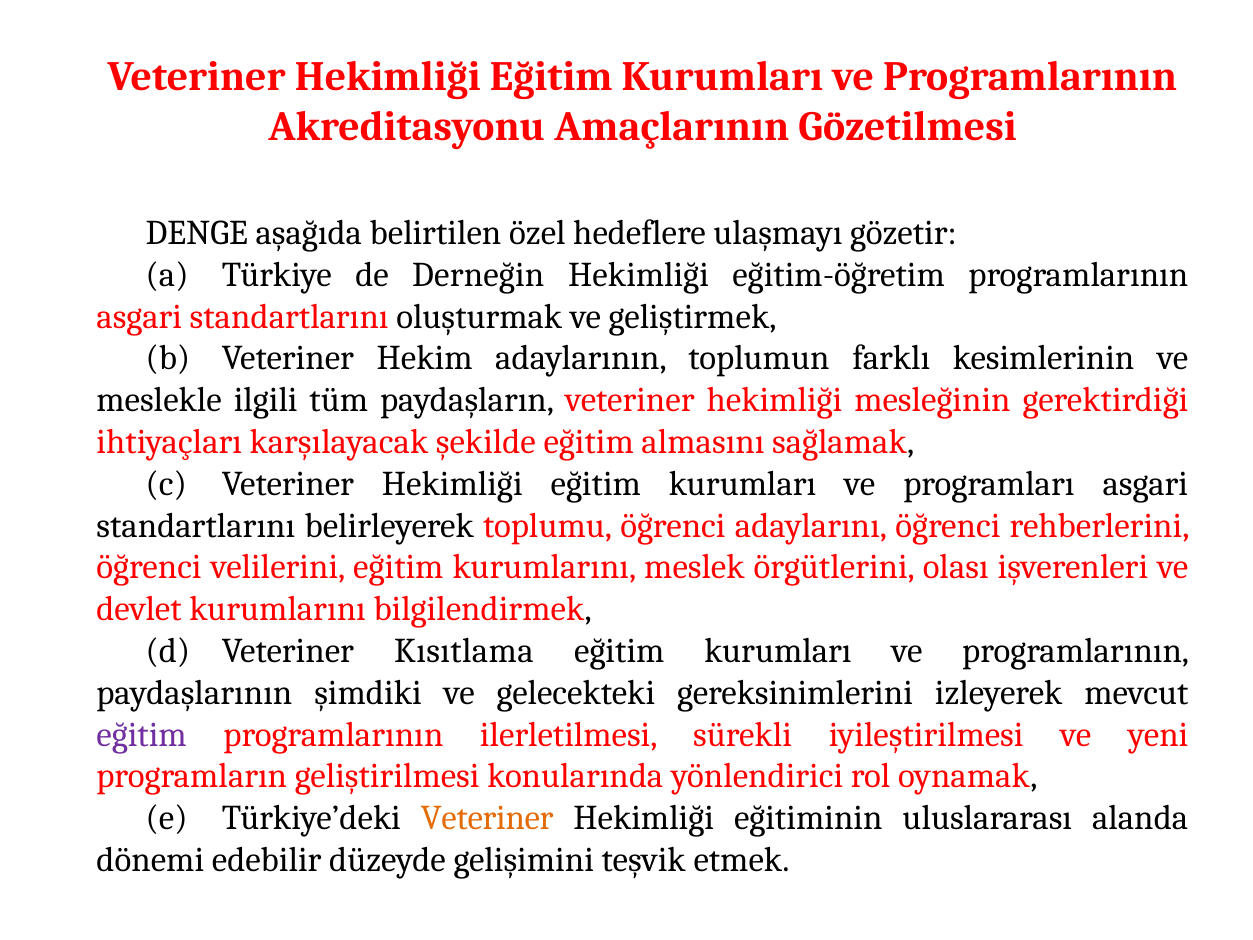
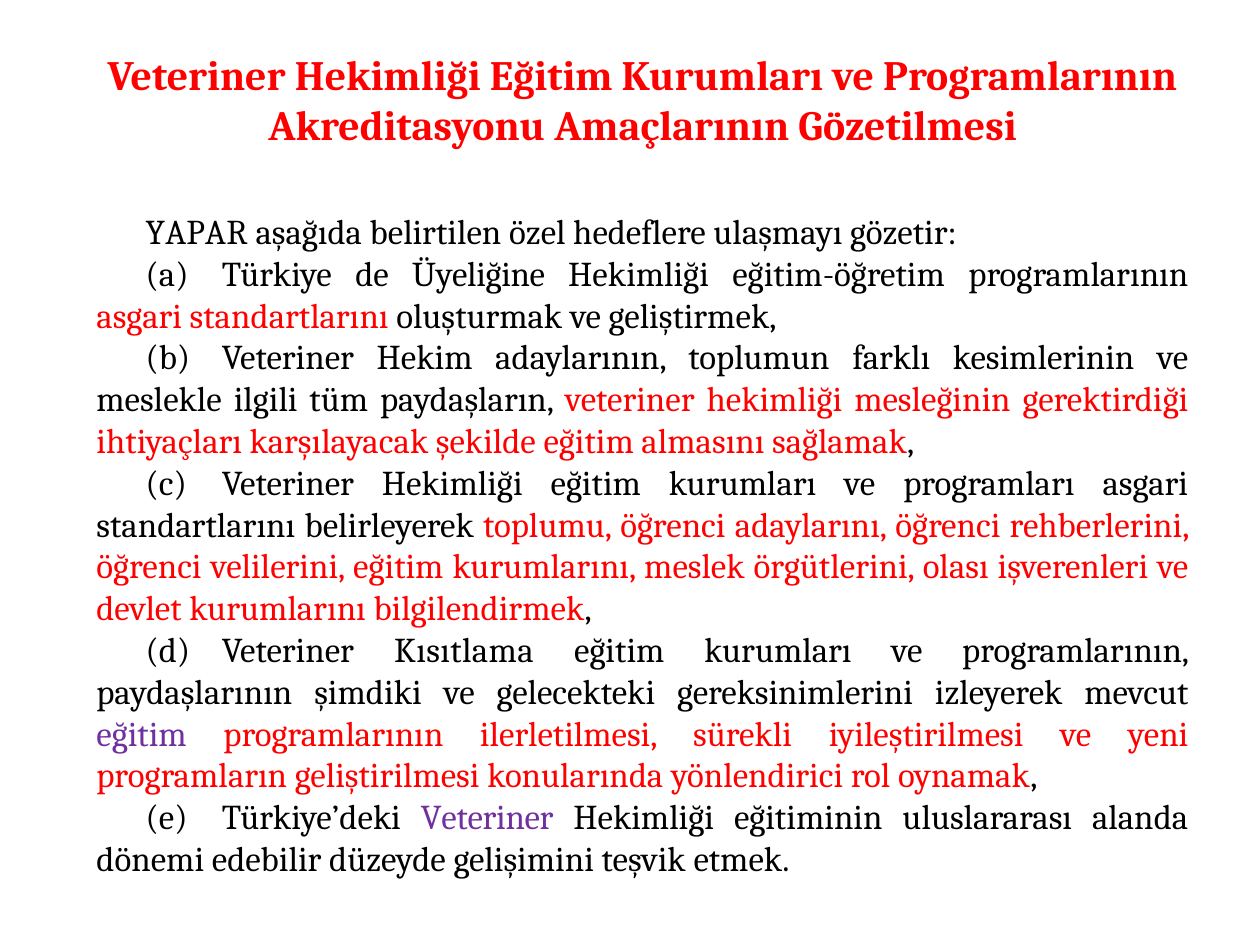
DENGE: DENGE -> YAPAR
Derneğin: Derneğin -> Üyeliğine
Veteriner at (487, 818) colour: orange -> purple
